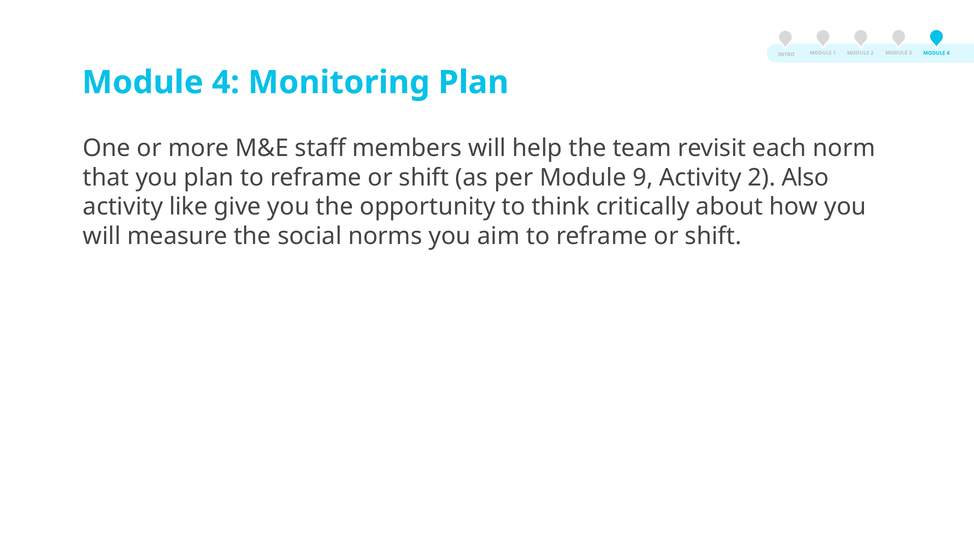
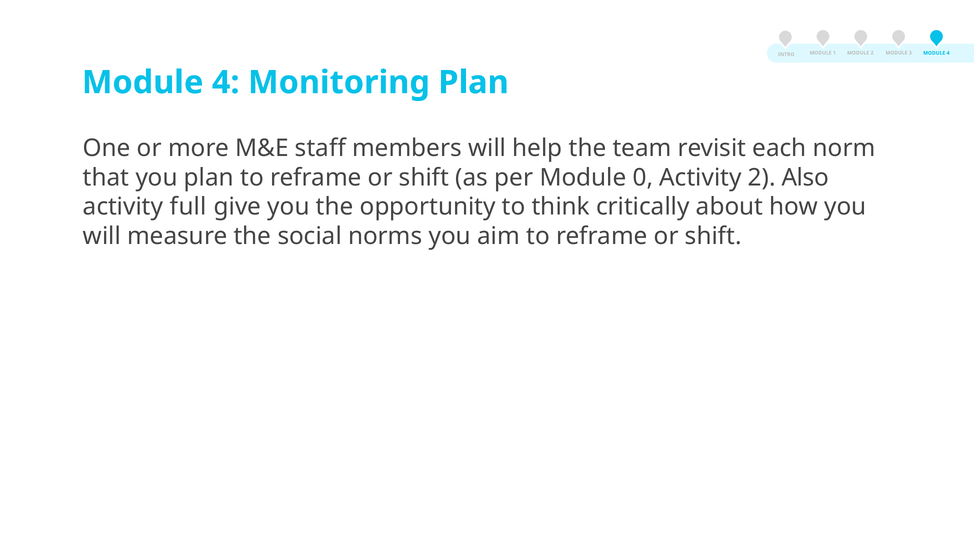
9: 9 -> 0
like: like -> full
